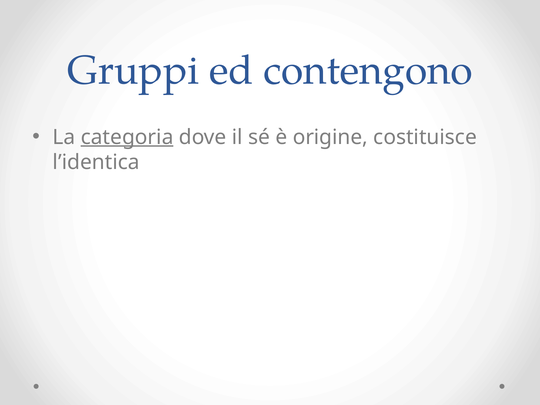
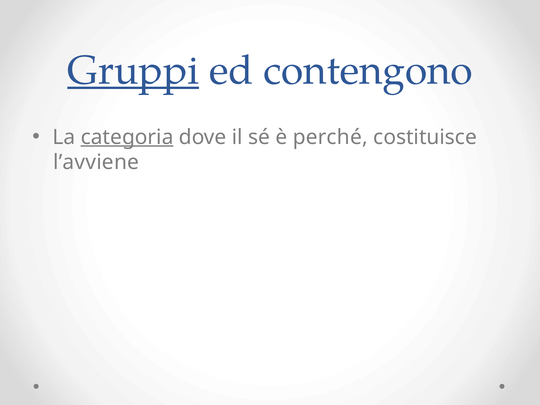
Gruppi underline: none -> present
origine: origine -> perché
l’identica: l’identica -> l’avviene
